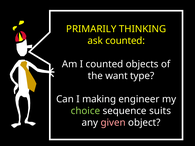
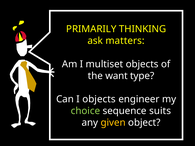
ask counted: counted -> matters
I counted: counted -> multiset
I making: making -> objects
given colour: pink -> yellow
